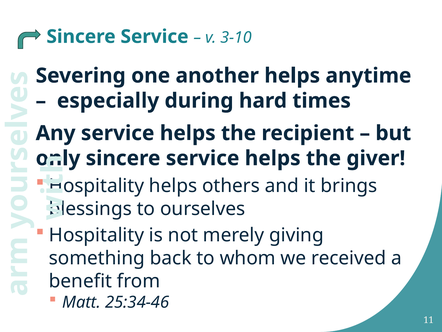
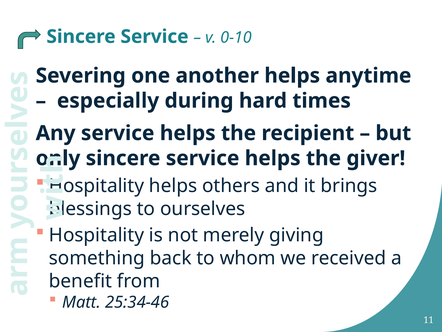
3-10: 3-10 -> 0-10
